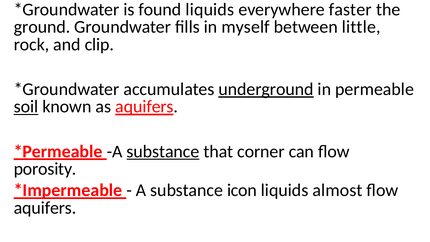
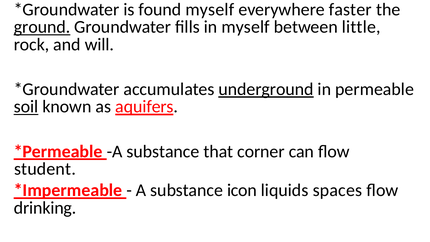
found liquids: liquids -> myself
ground underline: none -> present
clip: clip -> will
substance at (163, 151) underline: present -> none
porosity: porosity -> student
almost: almost -> spaces
aquifers at (45, 208): aquifers -> drinking
